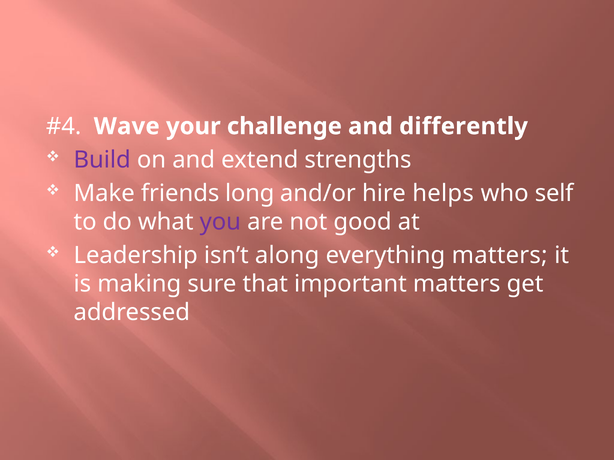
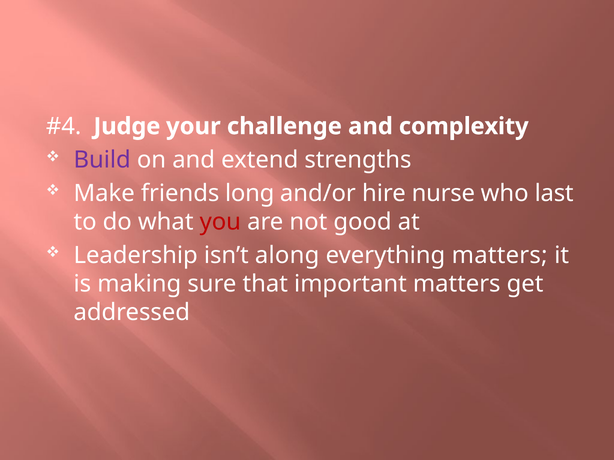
Wave: Wave -> Judge
differently: differently -> complexity
helps: helps -> nurse
self: self -> last
you colour: purple -> red
